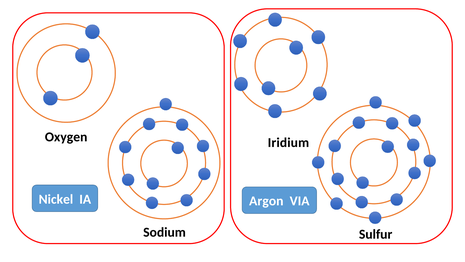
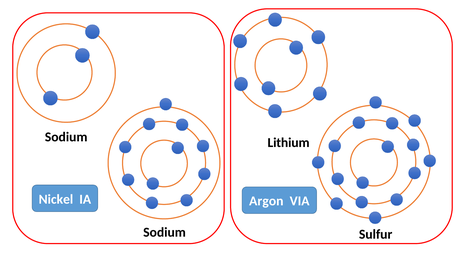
Oxygen at (66, 137): Oxygen -> Sodium
Iridium: Iridium -> Lithium
